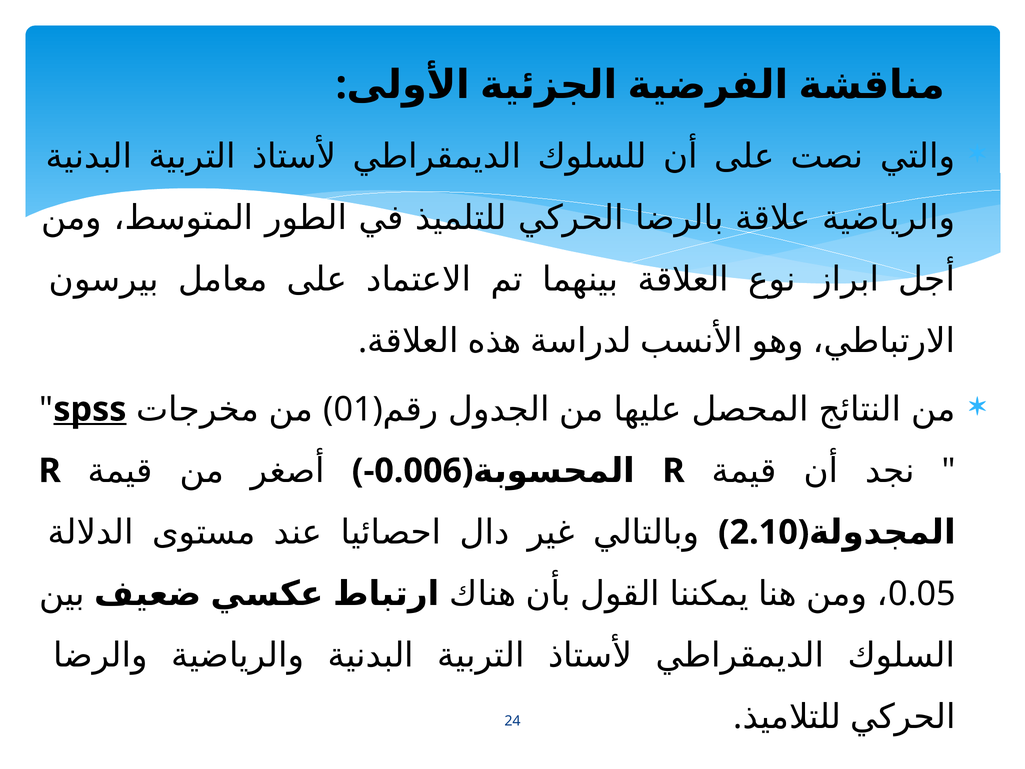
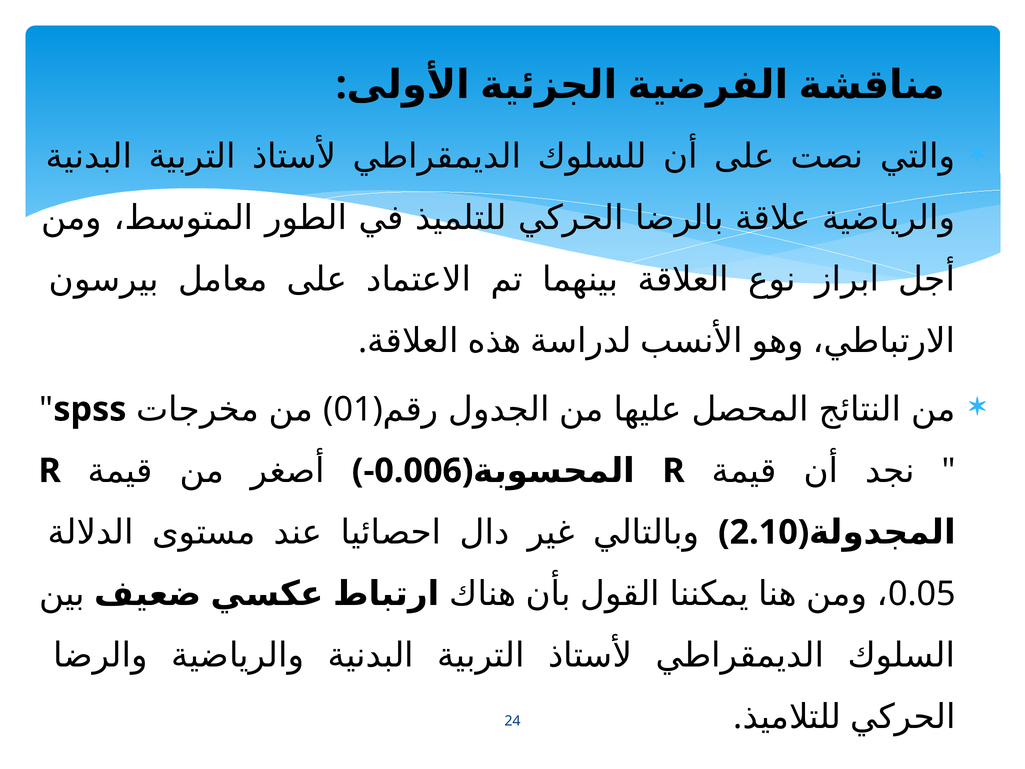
spss underline: present -> none
